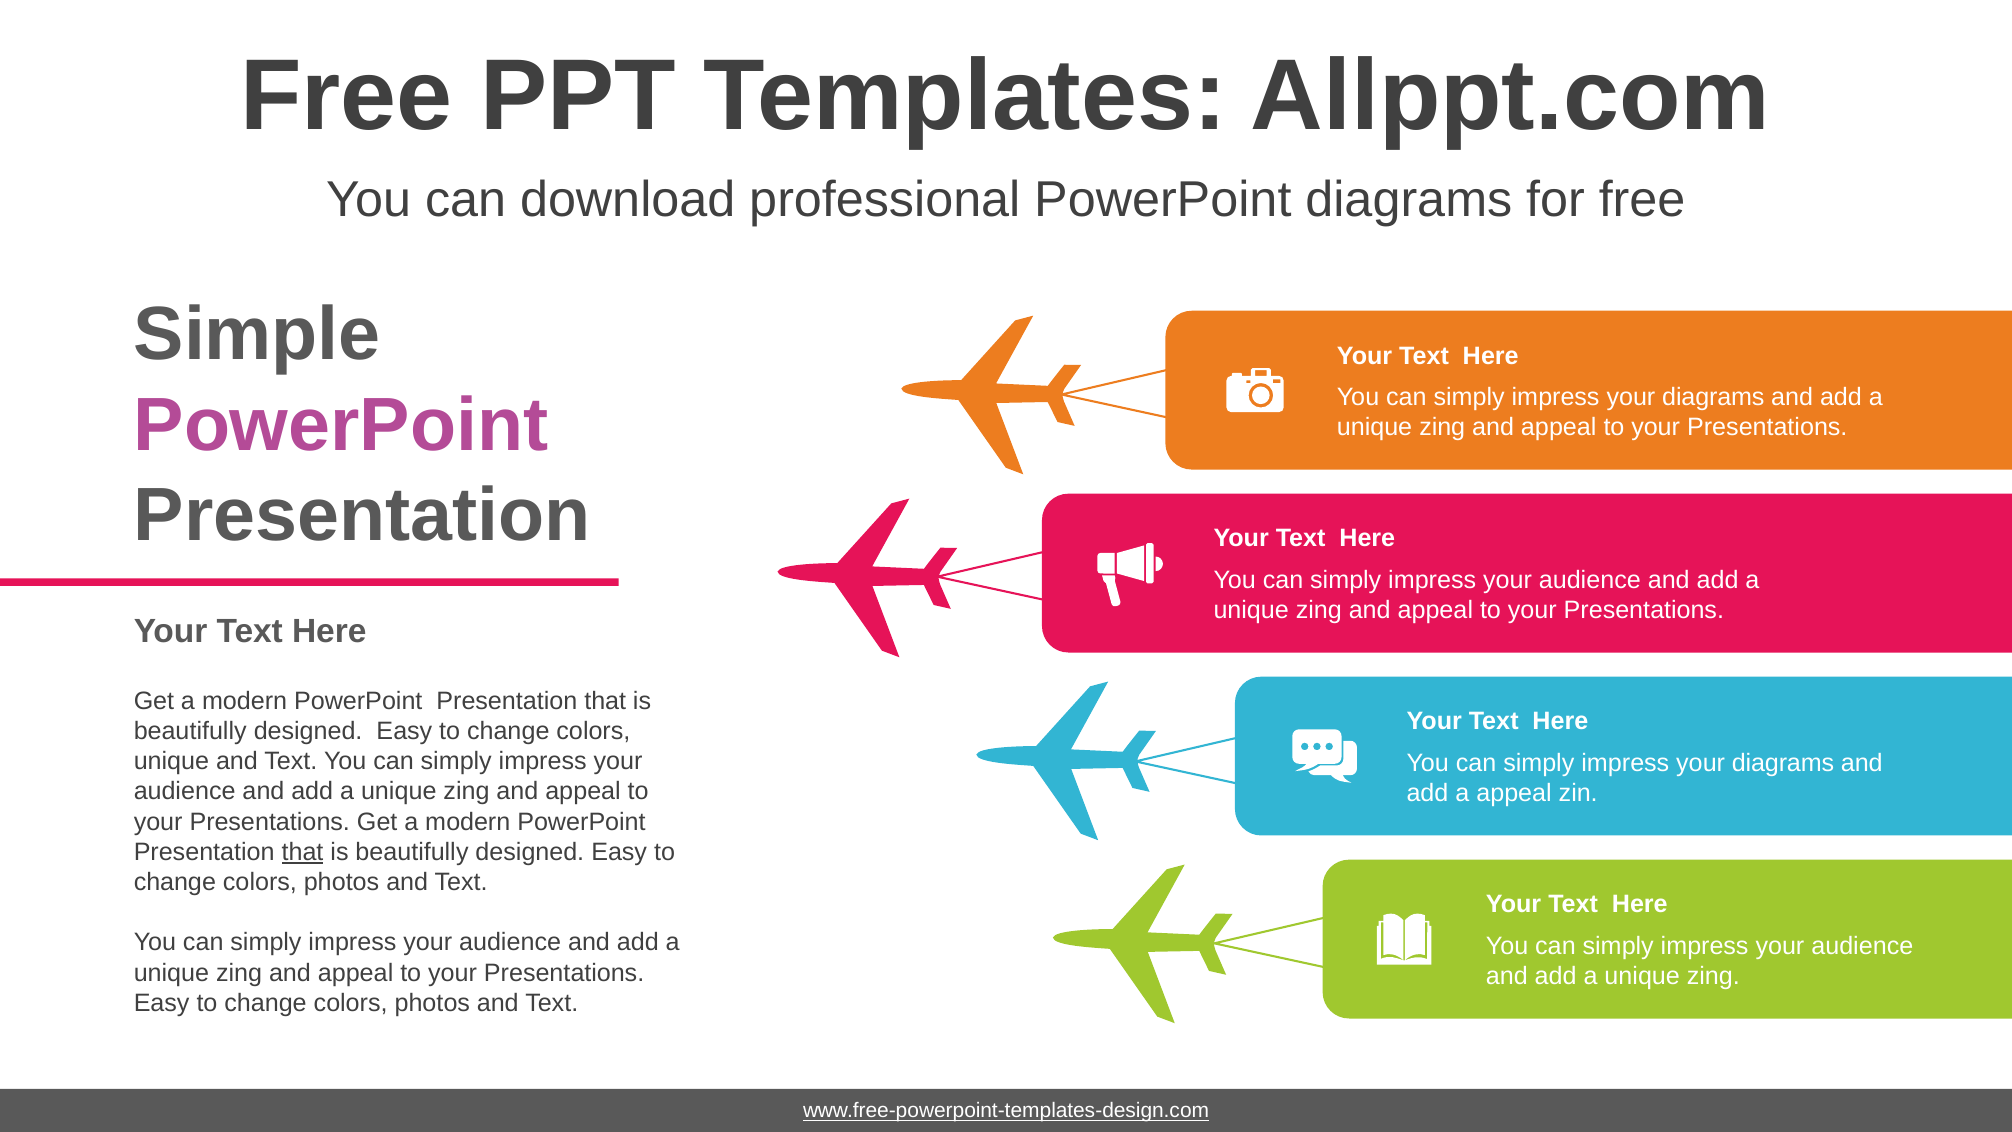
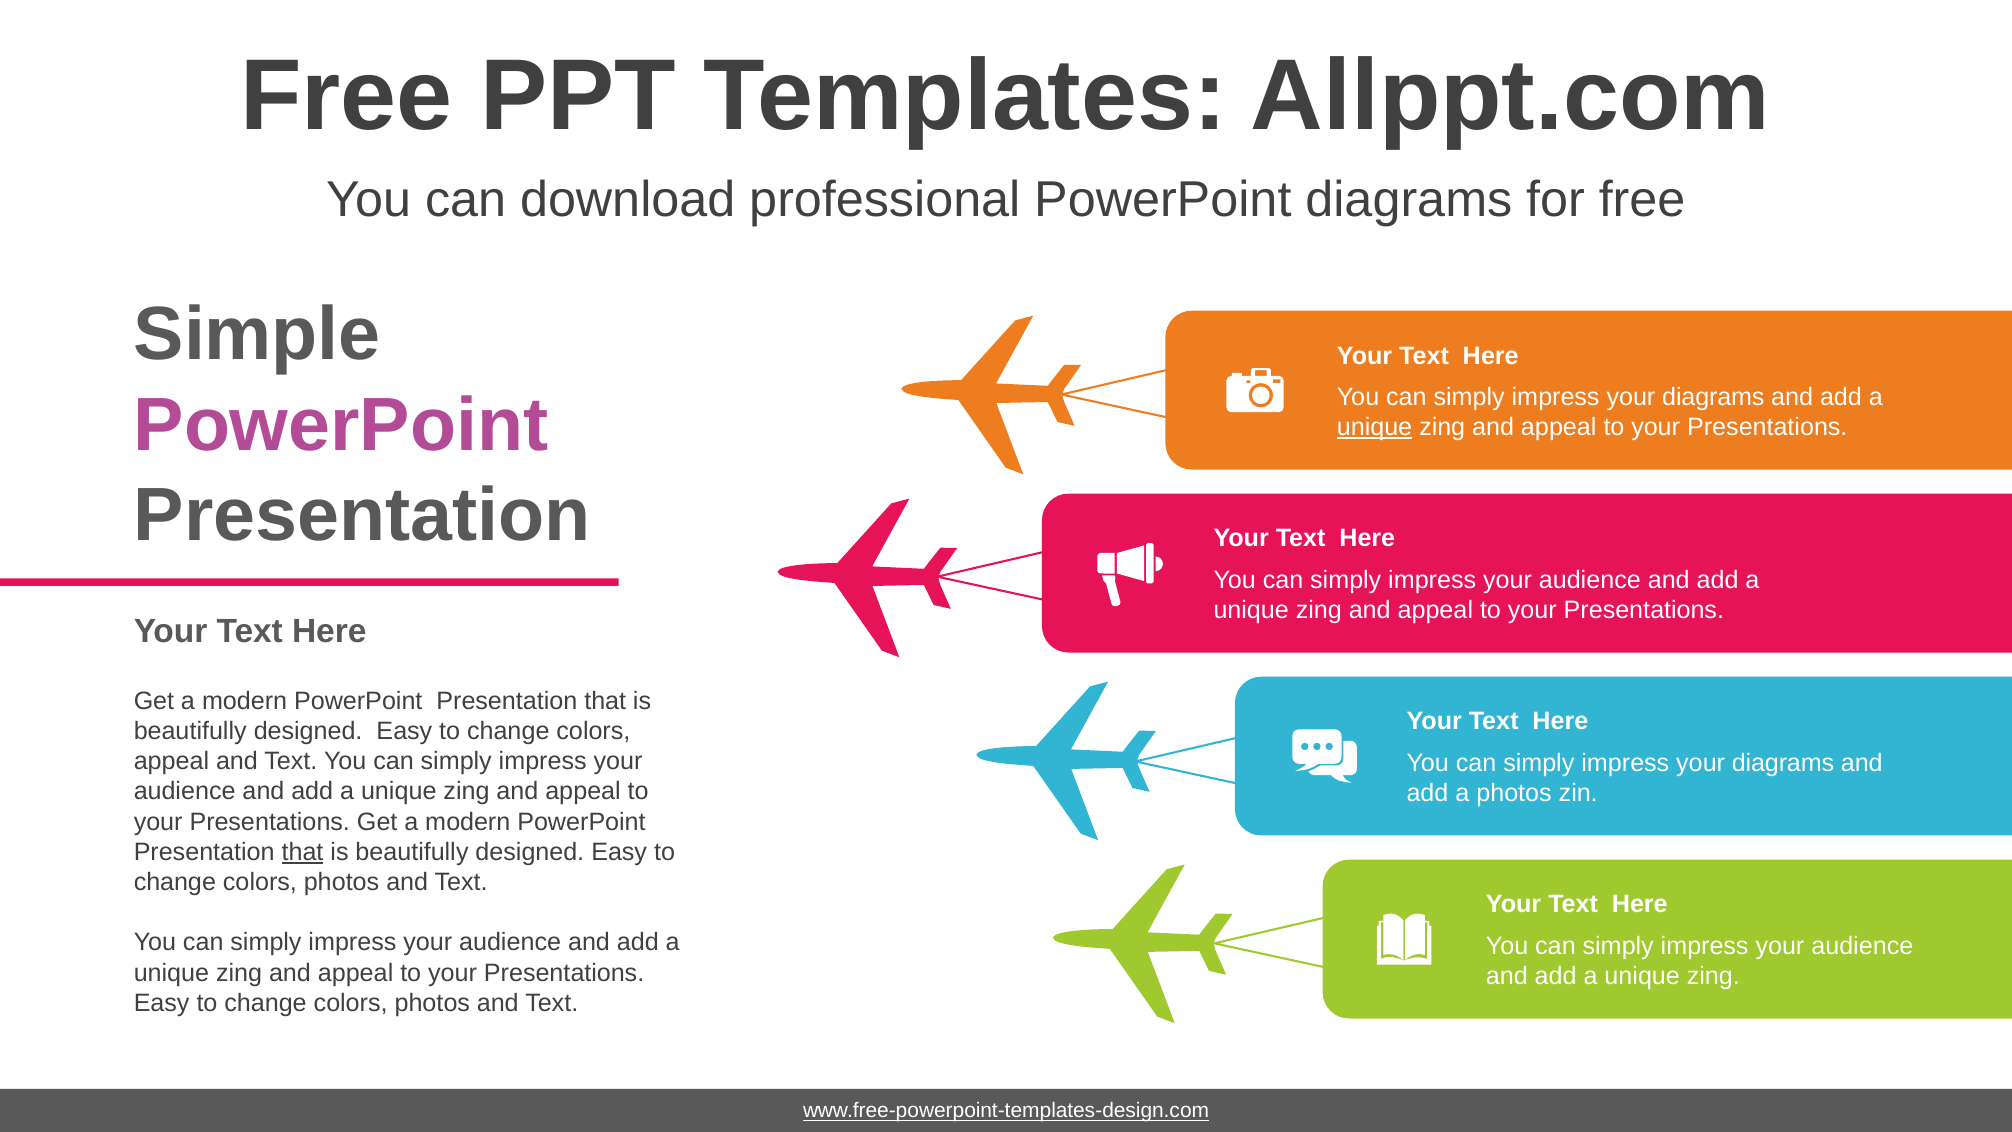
unique at (1375, 427) underline: none -> present
unique at (171, 761): unique -> appeal
a appeal: appeal -> photos
